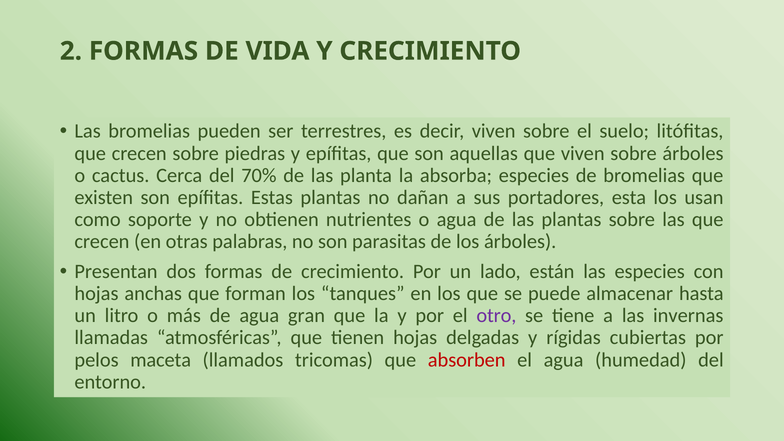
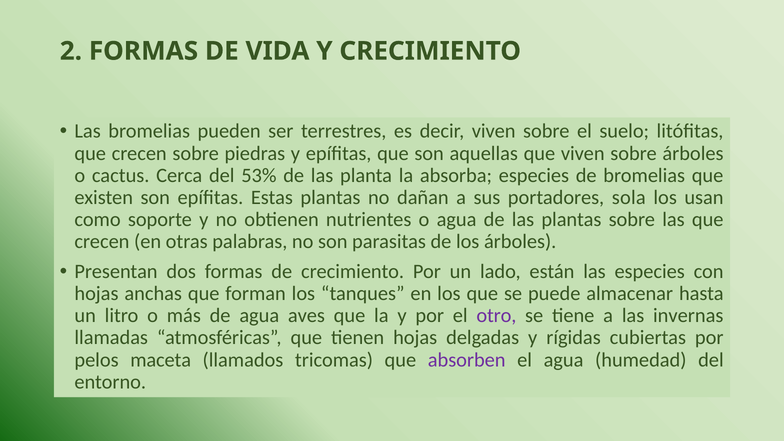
70%: 70% -> 53%
esta: esta -> sola
gran: gran -> aves
absorben colour: red -> purple
